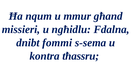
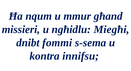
Fdalna: Fdalna -> Miegħi
tħassru: tħassru -> innifsu
